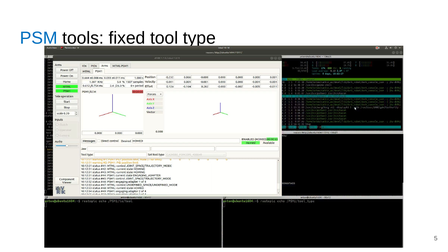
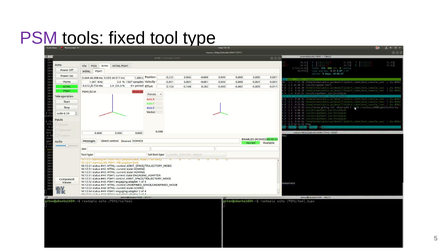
PSM colour: blue -> purple
